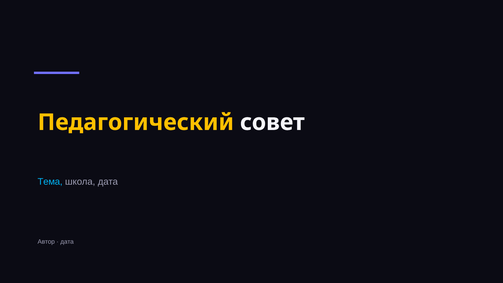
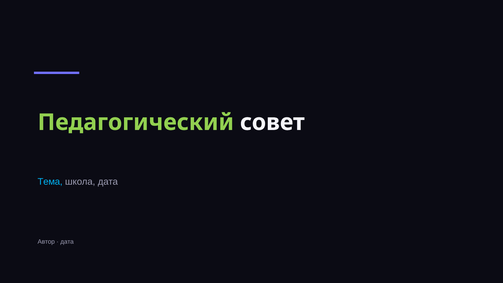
Педагогический colour: yellow -> light green
